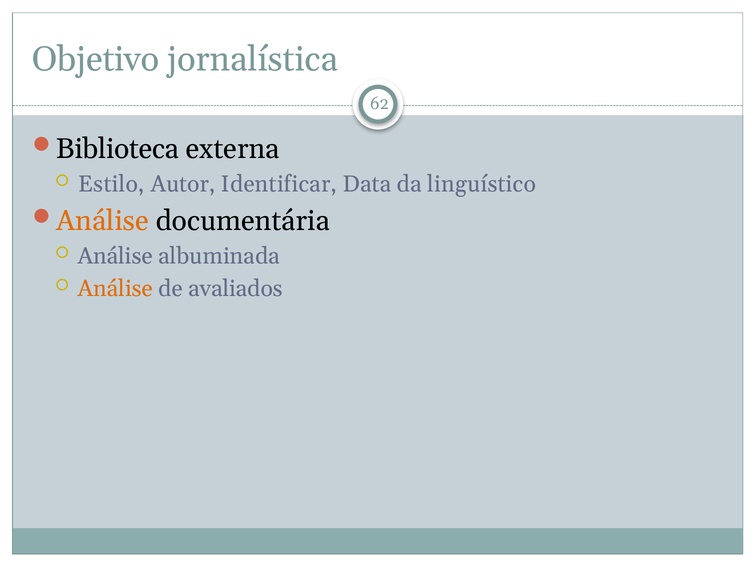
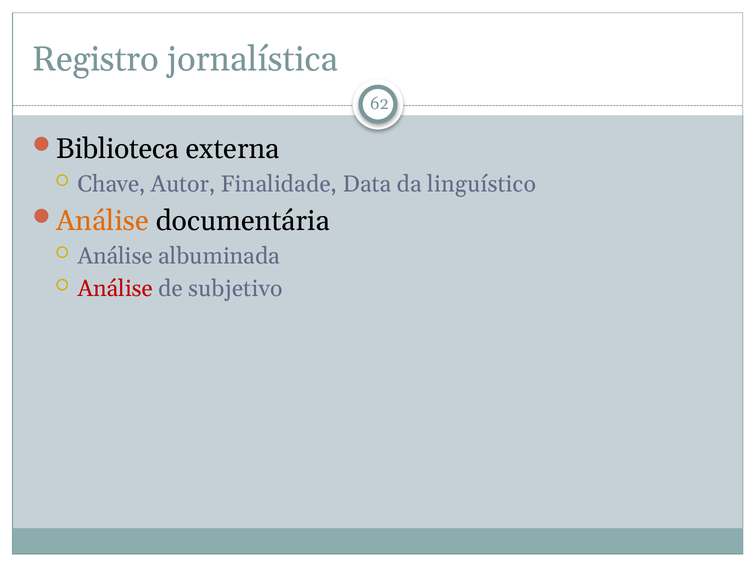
Objetivo: Objetivo -> Registro
Estilo: Estilo -> Chave
Identificar: Identificar -> Finalidade
Análise at (115, 288) colour: orange -> red
avaliados: avaliados -> subjetivo
